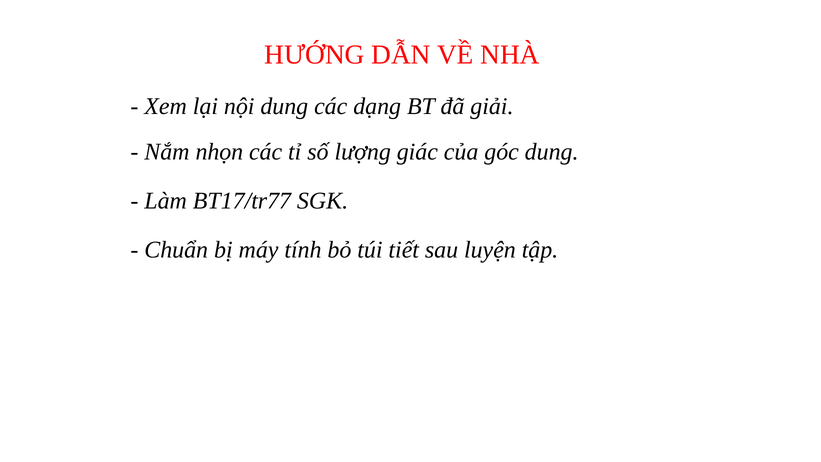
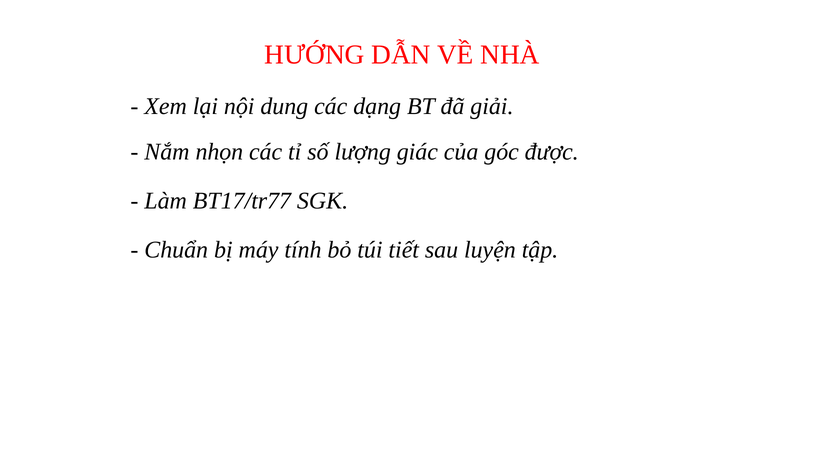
góc dung: dung -> được
